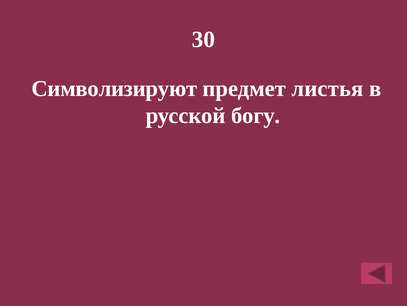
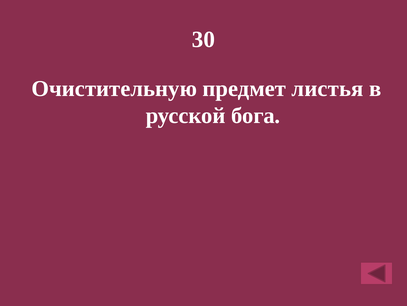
Символизируют: Символизируют -> Очистительную
богу: богу -> бога
